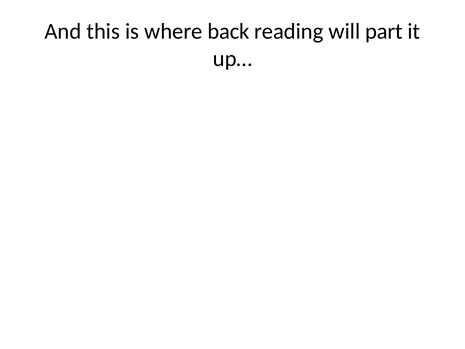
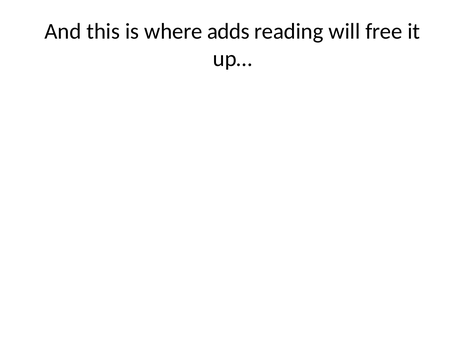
back: back -> adds
part: part -> free
